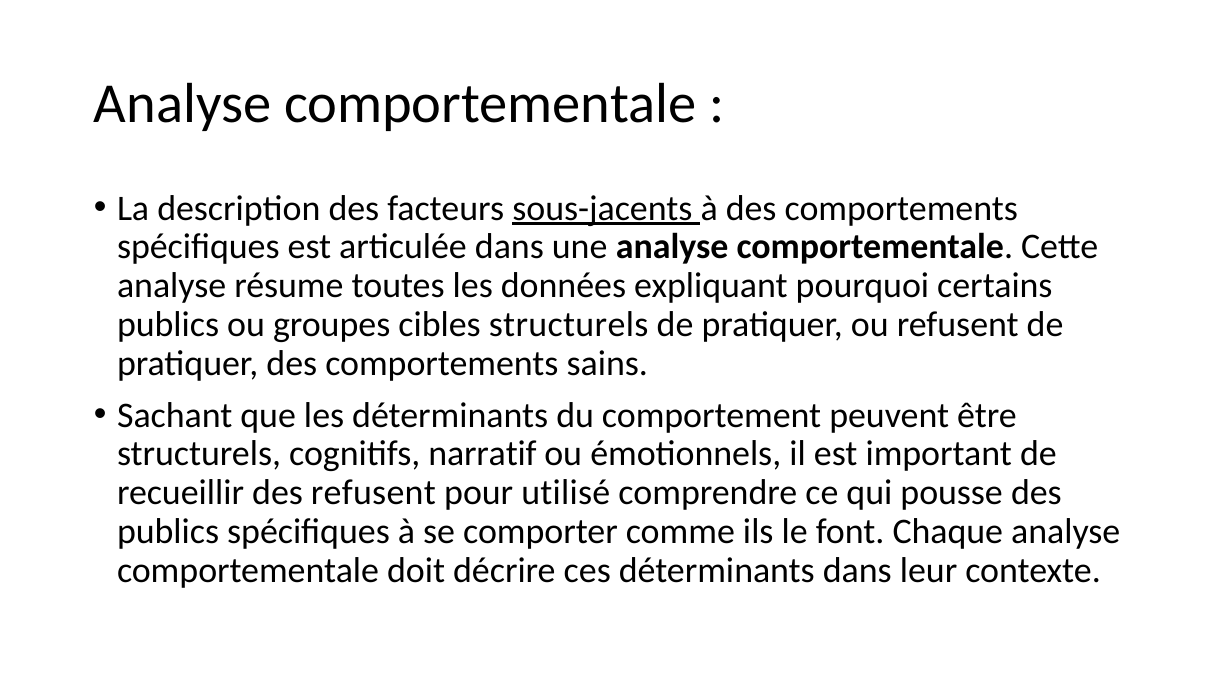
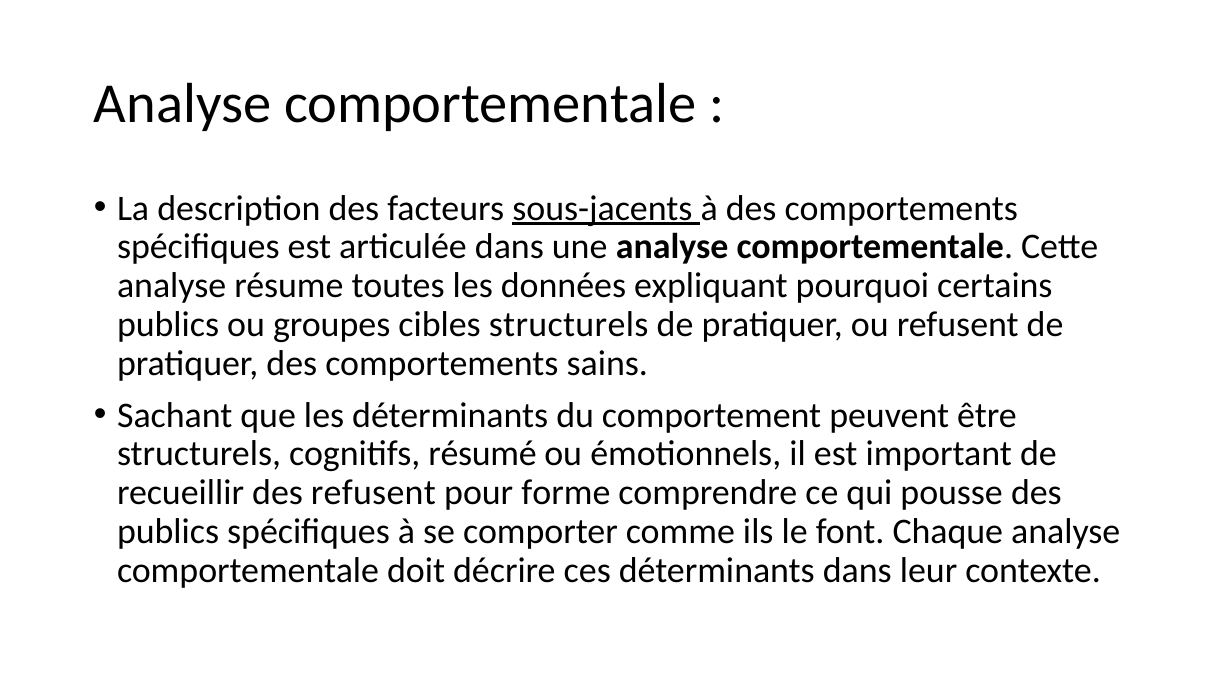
narratif: narratif -> résumé
utilisé: utilisé -> forme
